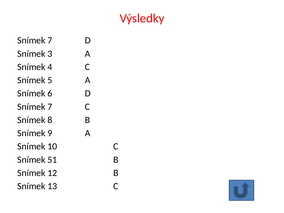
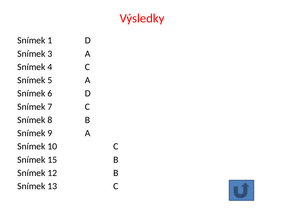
7 at (50, 40): 7 -> 1
51: 51 -> 15
